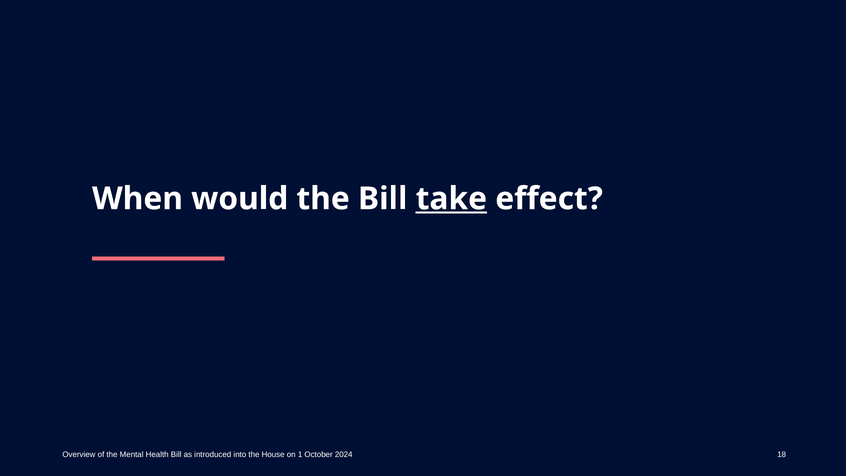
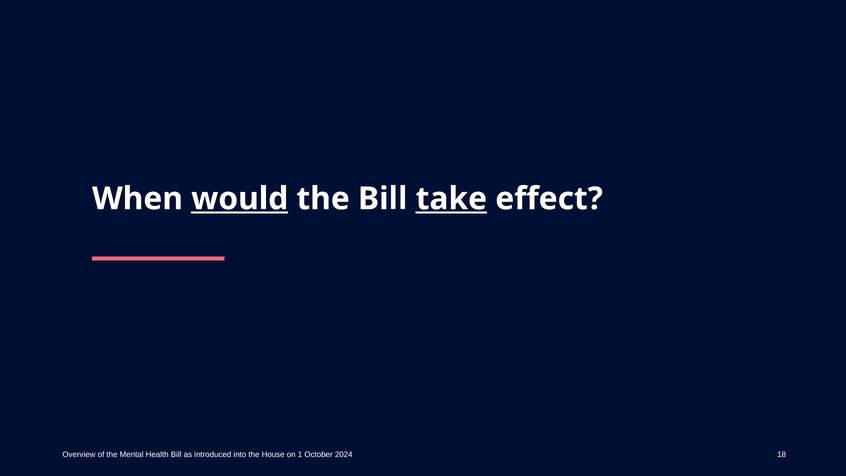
would underline: none -> present
